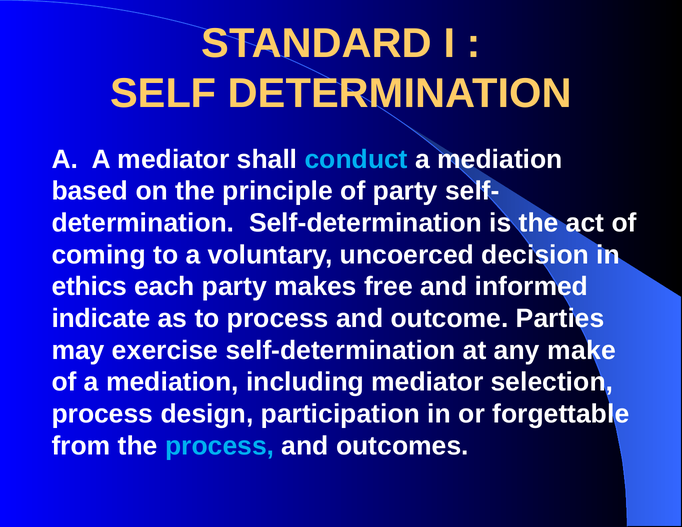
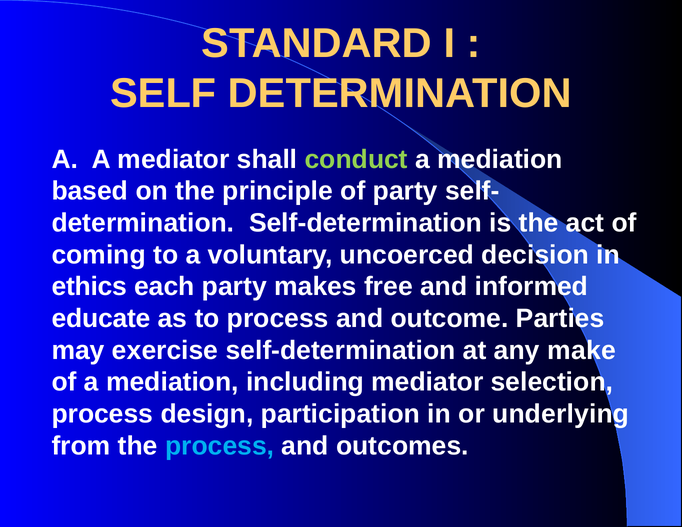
conduct colour: light blue -> light green
indicate: indicate -> educate
forgettable: forgettable -> underlying
